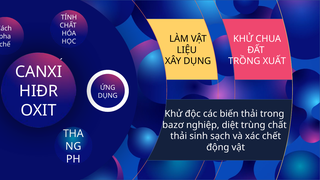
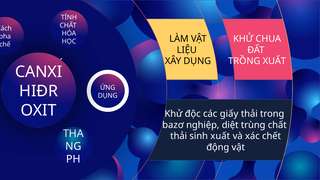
biến: biến -> giấy
sinh sạch: sạch -> xuất
